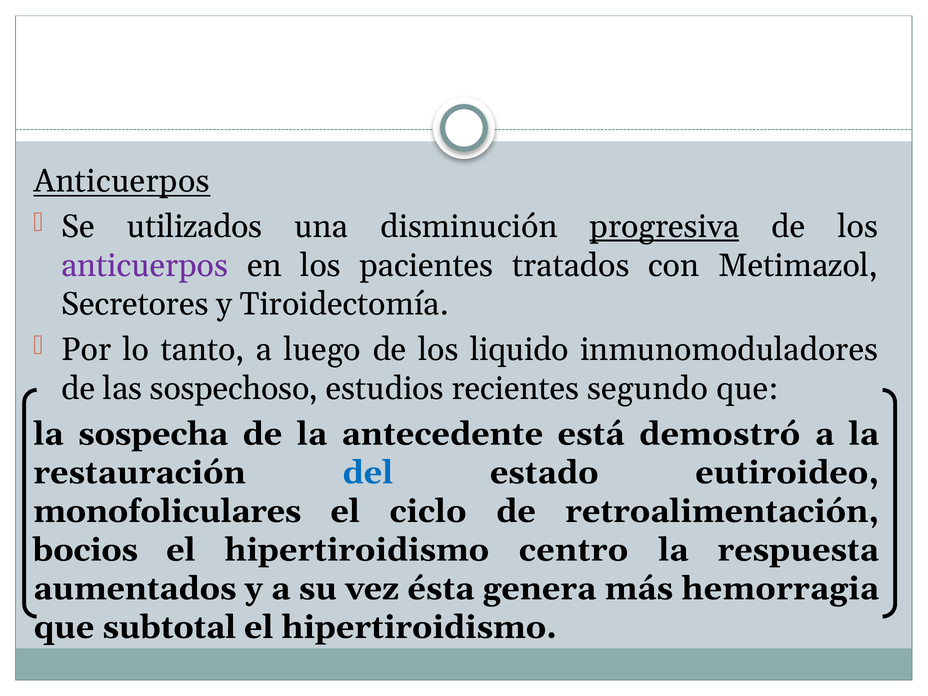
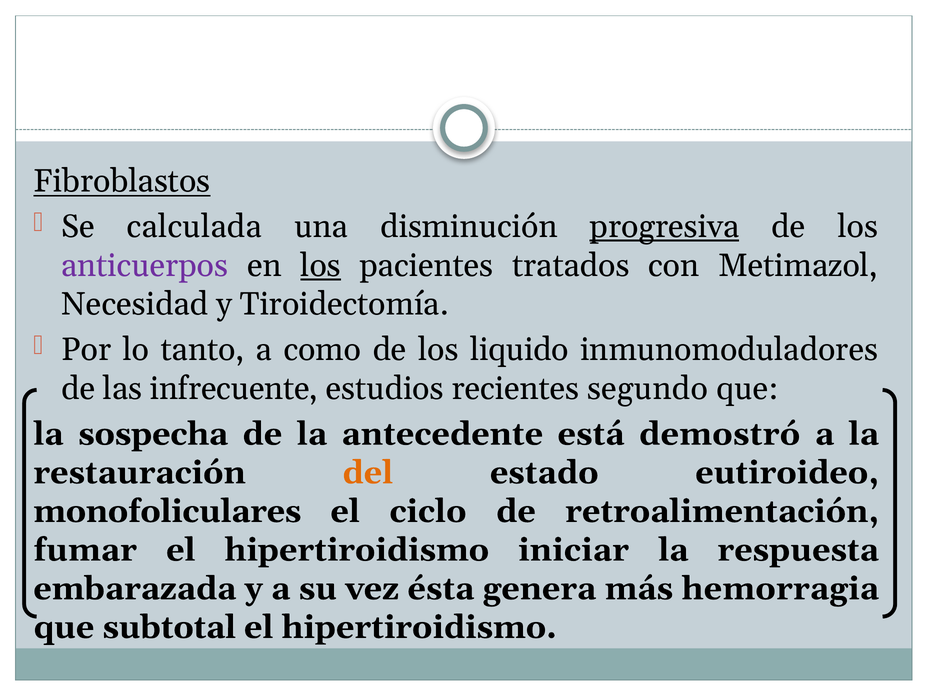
Anticuerpos at (122, 181): Anticuerpos -> Fibroblastos
utilizados: utilizados -> calculada
los at (321, 265) underline: none -> present
Secretores: Secretores -> Necesidad
luego: luego -> como
sospechoso: sospechoso -> infrecuente
del colour: blue -> orange
bocios: bocios -> fumar
centro: centro -> iniciar
aumentados: aumentados -> embarazada
